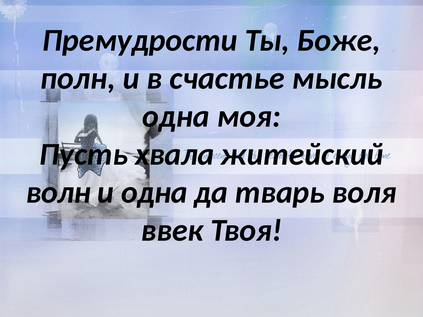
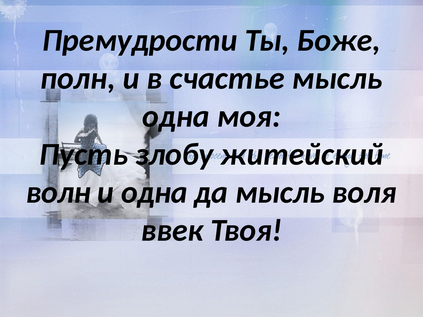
хвала: хвала -> злобу
да тварь: тварь -> мысль
